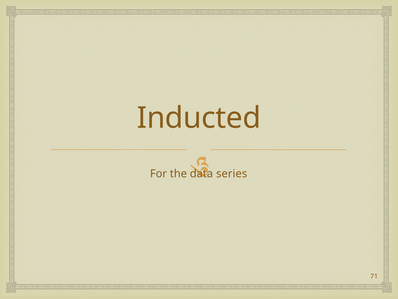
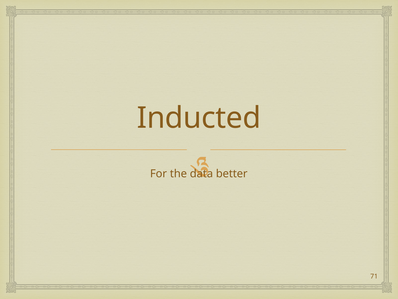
series: series -> better
